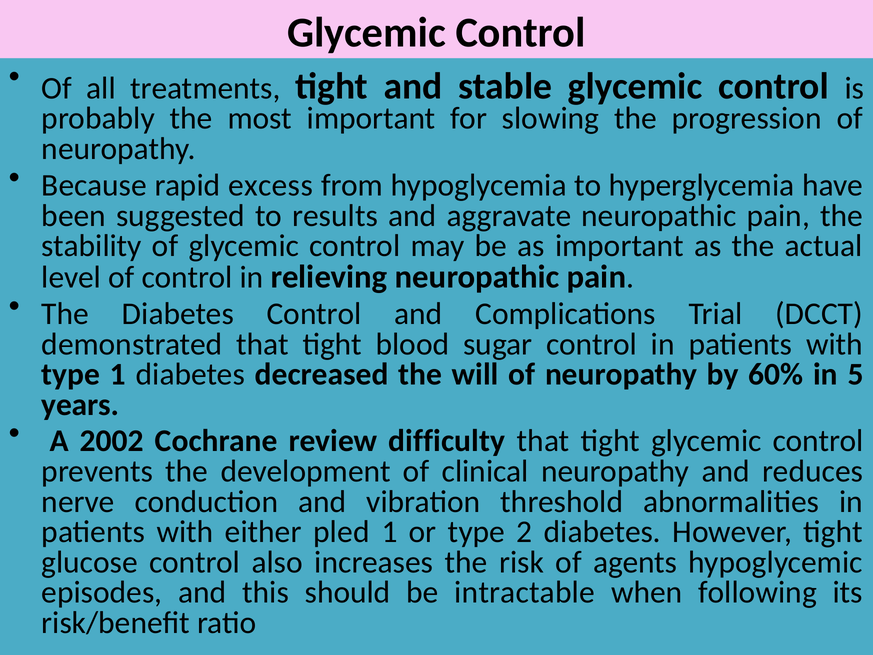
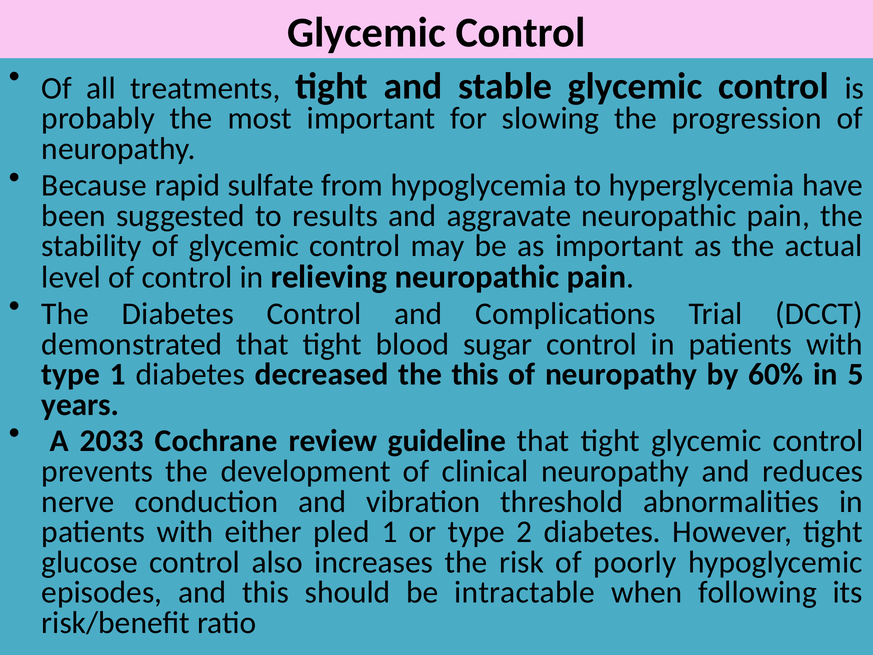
excess: excess -> sulfate
the will: will -> this
2002: 2002 -> 2033
difficulty: difficulty -> guideline
agents: agents -> poorly
